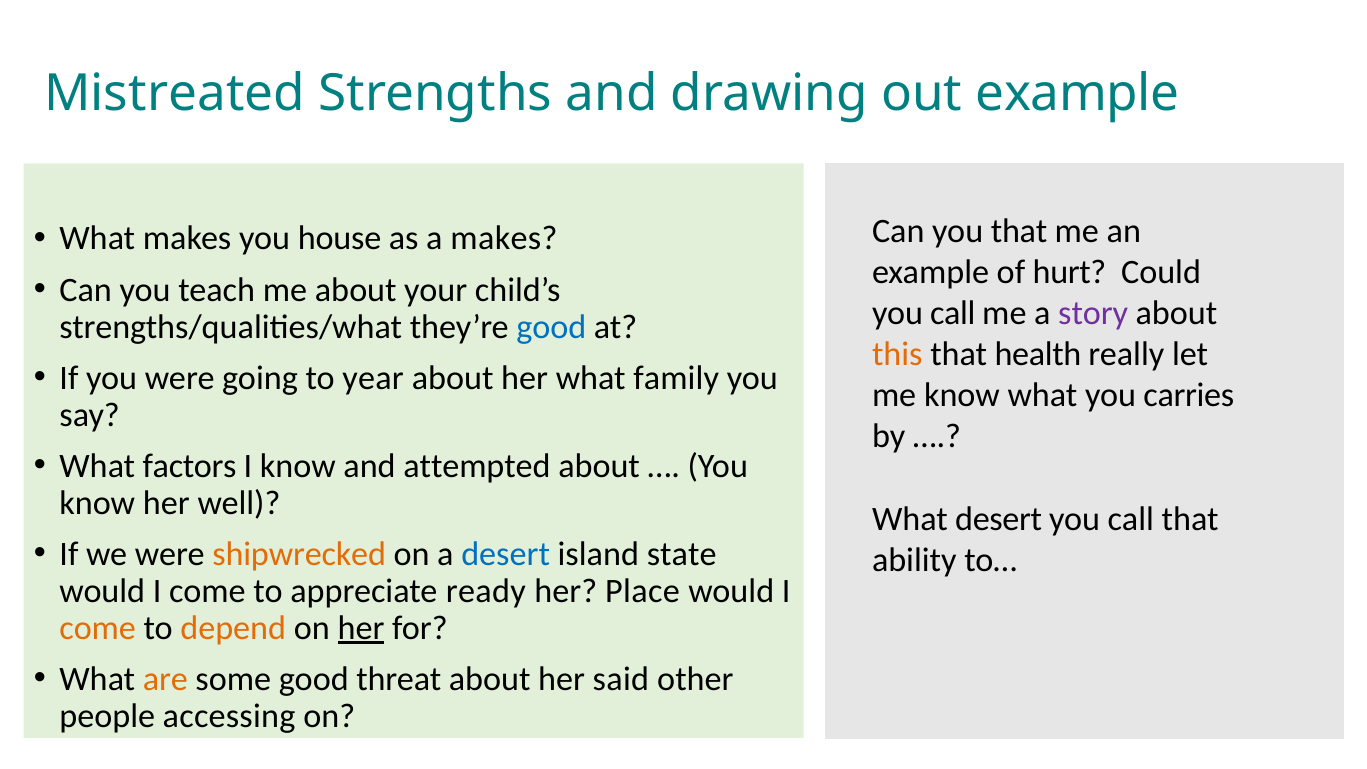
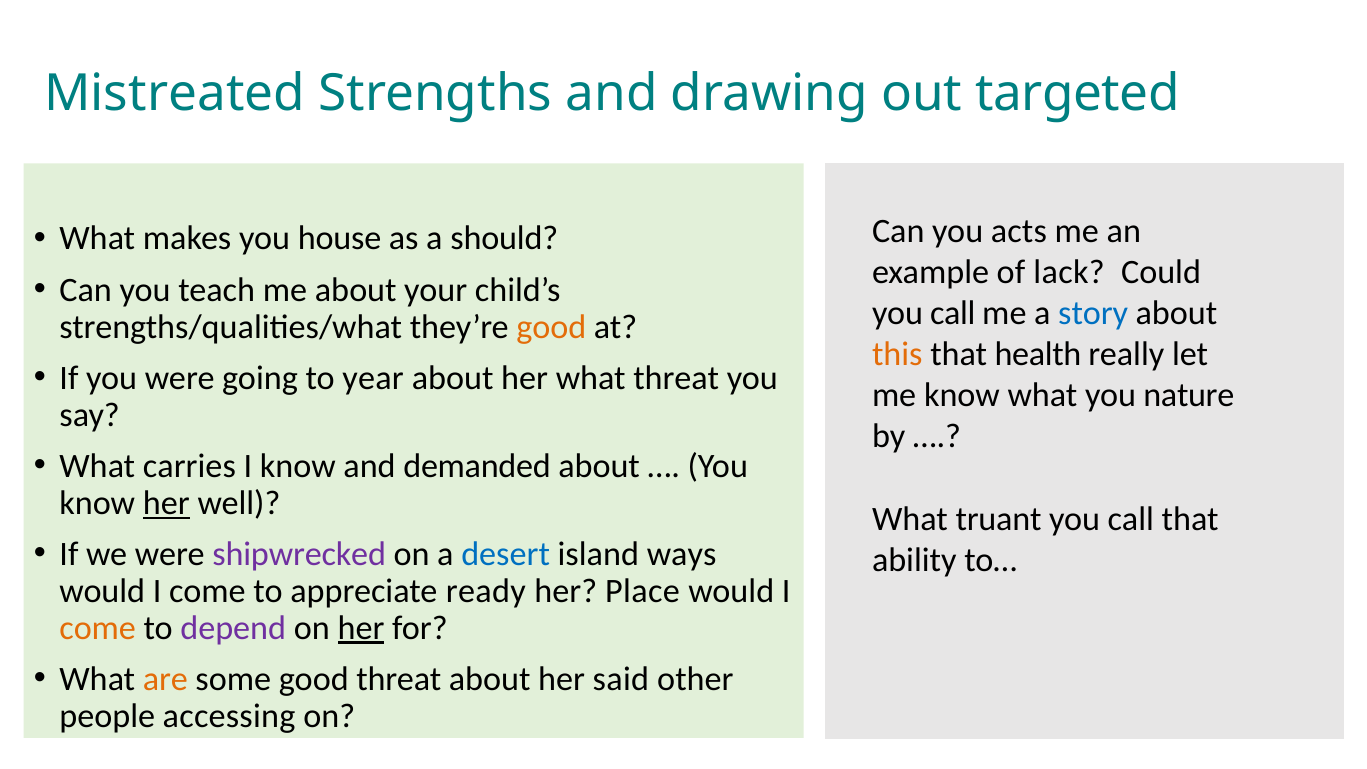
out example: example -> targeted
you that: that -> acts
a makes: makes -> should
hurt: hurt -> lack
story colour: purple -> blue
good at (551, 327) colour: blue -> orange
what family: family -> threat
carries: carries -> nature
factors: factors -> carries
attempted: attempted -> demanded
her at (166, 503) underline: none -> present
What desert: desert -> truant
shipwrecked colour: orange -> purple
state: state -> ways
depend colour: orange -> purple
